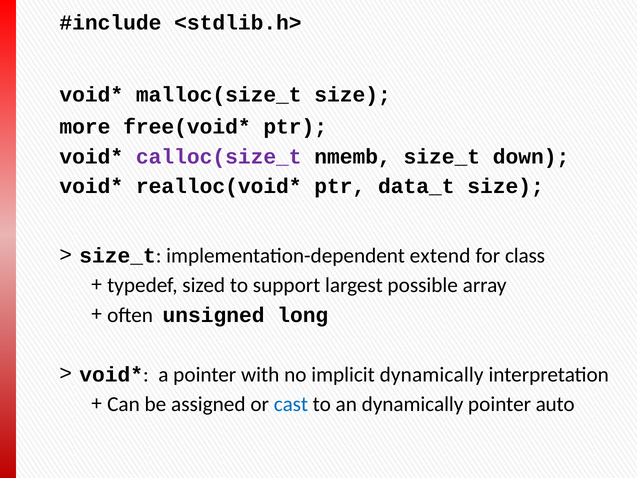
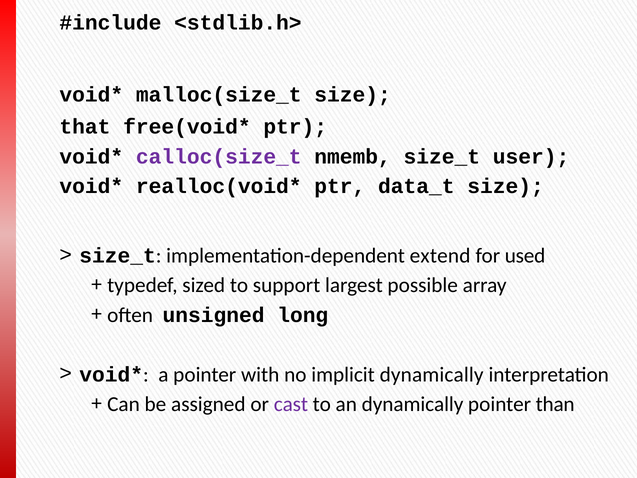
more: more -> that
down: down -> user
class: class -> used
cast colour: blue -> purple
auto: auto -> than
